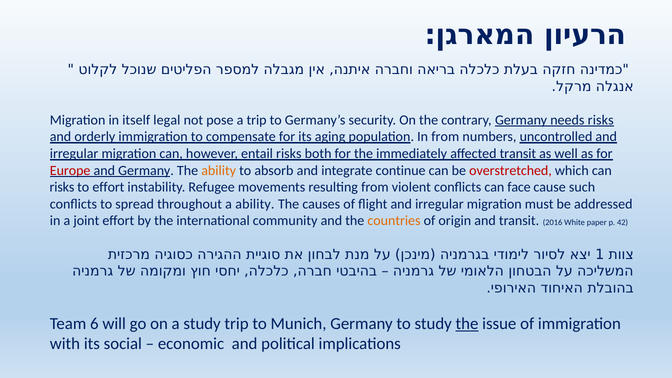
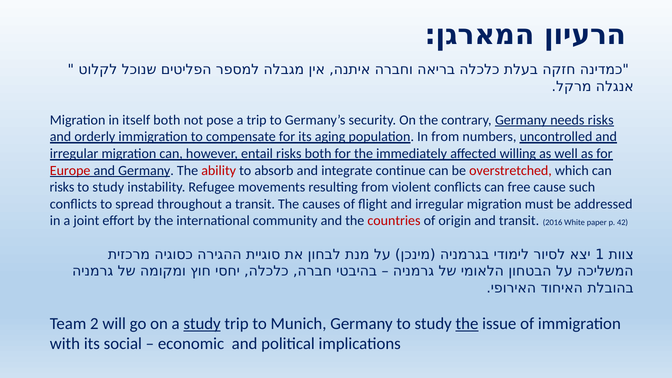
itself legal: legal -> both
affected transit: transit -> willing
ability at (219, 170) colour: orange -> red
effort at (108, 187): effort -> study
face: face -> free
a ability: ability -> transit
countries colour: orange -> red
6: 6 -> 2
study at (202, 324) underline: none -> present
